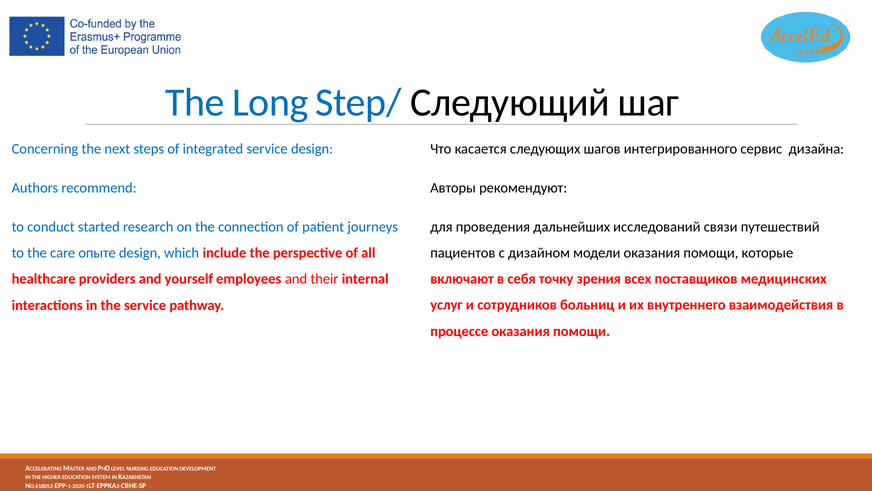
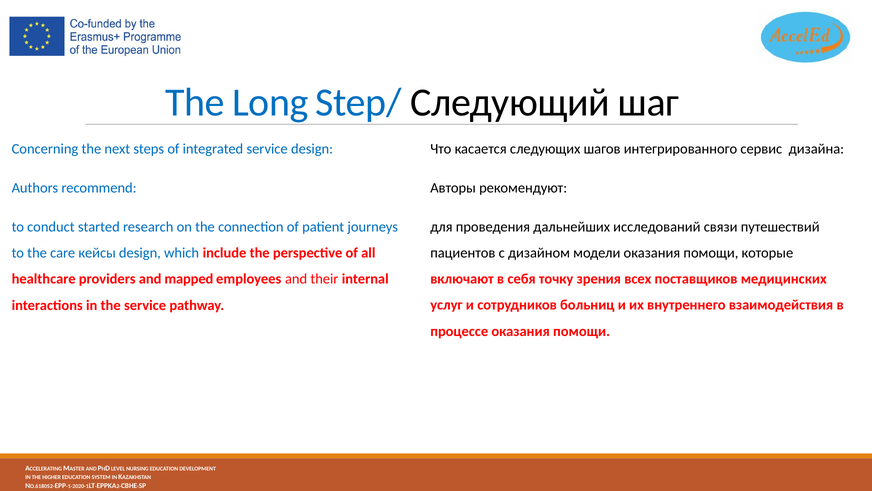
опыте: опыте -> кейсы
yourself: yourself -> mapped
